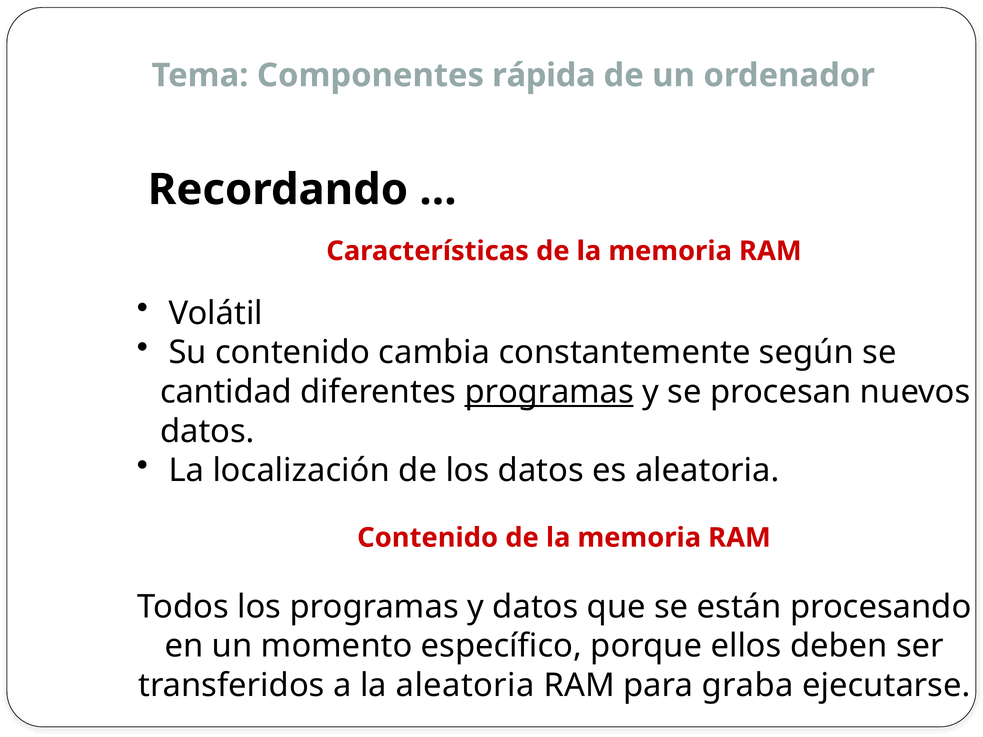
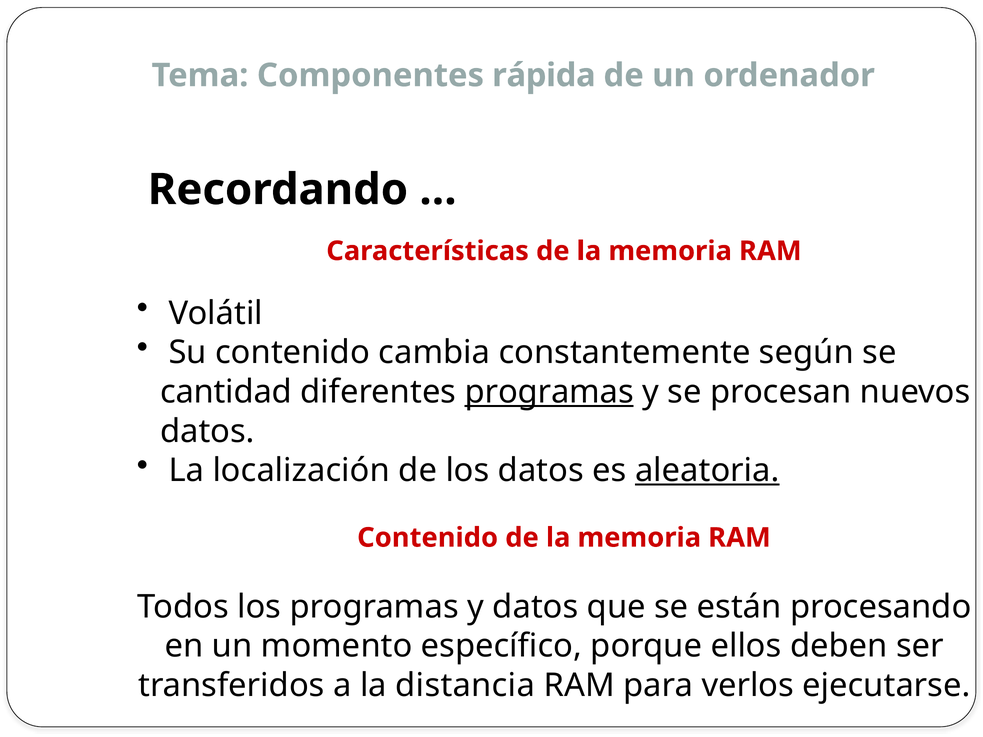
aleatoria at (707, 471) underline: none -> present
la aleatoria: aleatoria -> distancia
graba: graba -> verlos
